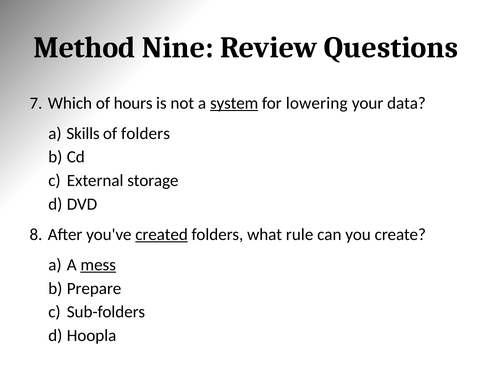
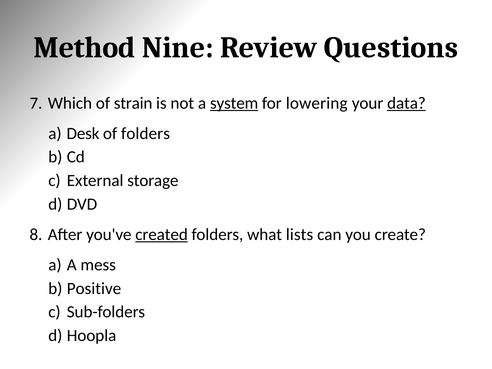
hours: hours -> strain
data underline: none -> present
Skills: Skills -> Desk
rule: rule -> lists
mess underline: present -> none
Prepare: Prepare -> Positive
